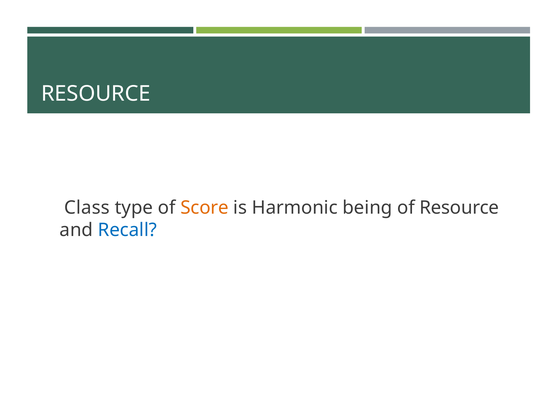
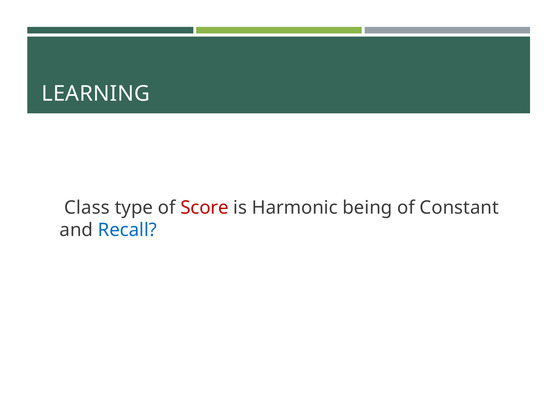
RESOURCE at (96, 94): RESOURCE -> LEARNING
Score colour: orange -> red
of Resource: Resource -> Constant
